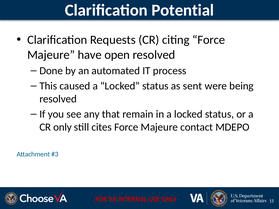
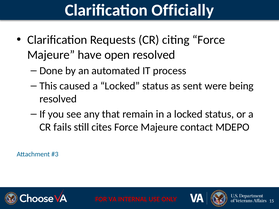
Potential: Potential -> Officially
CR only: only -> fails
